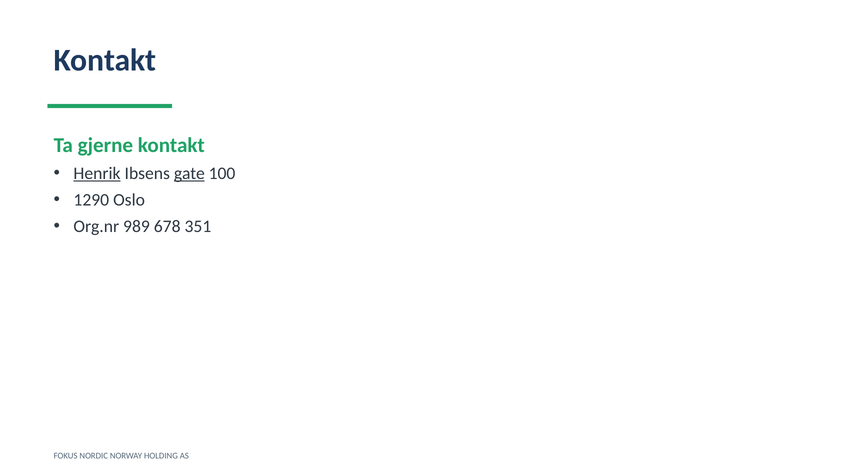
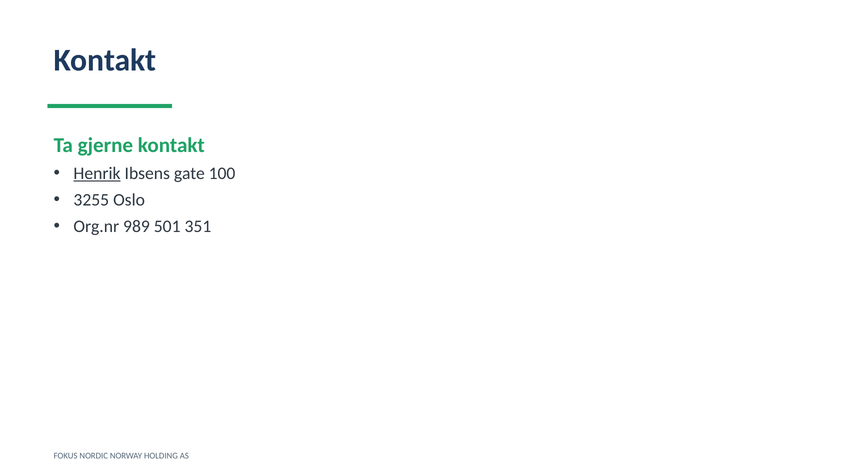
gate underline: present -> none
1290: 1290 -> 3255
678: 678 -> 501
